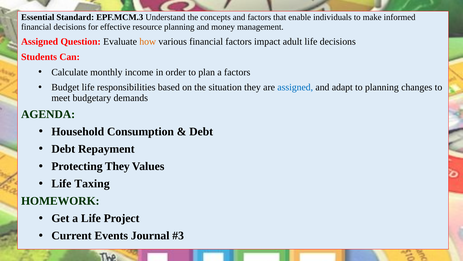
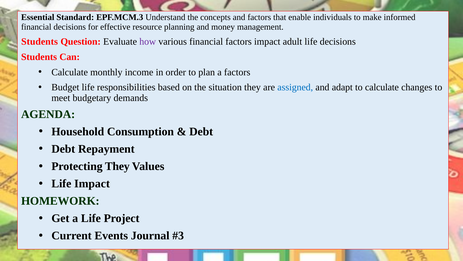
Assigned at (40, 42): Assigned -> Students
how colour: orange -> purple
to planning: planning -> calculate
Life Taxing: Taxing -> Impact
